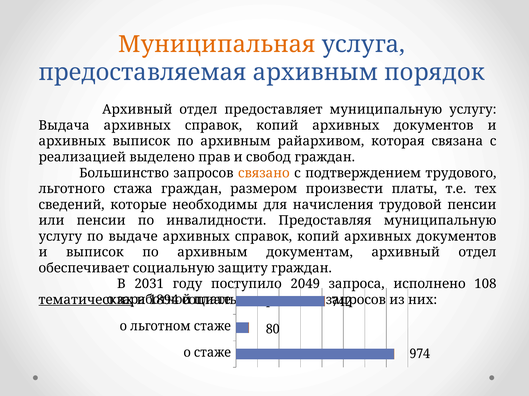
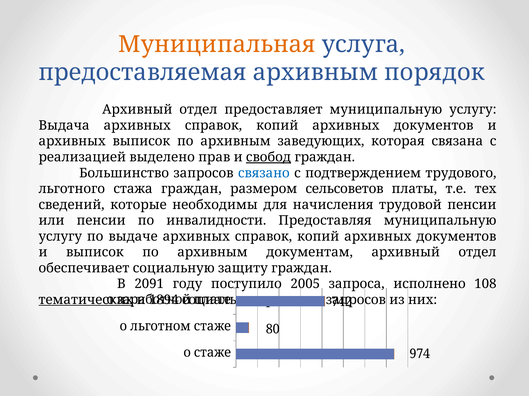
райархивом: райархивом -> заведующих
свобод underline: none -> present
связано colour: orange -> blue
произвести: произвести -> сельсоветов
2031: 2031 -> 2091
2049: 2049 -> 2005
